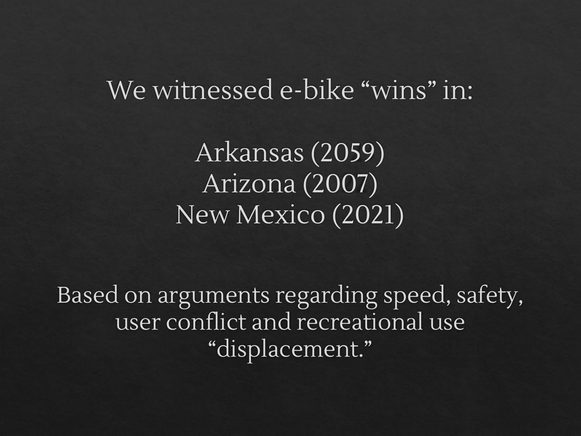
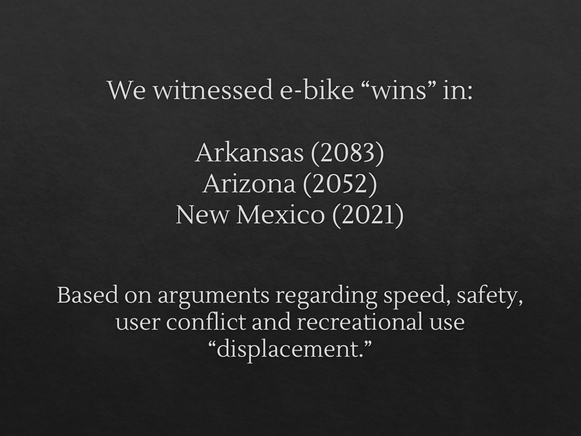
2059: 2059 -> 2083
2007: 2007 -> 2052
